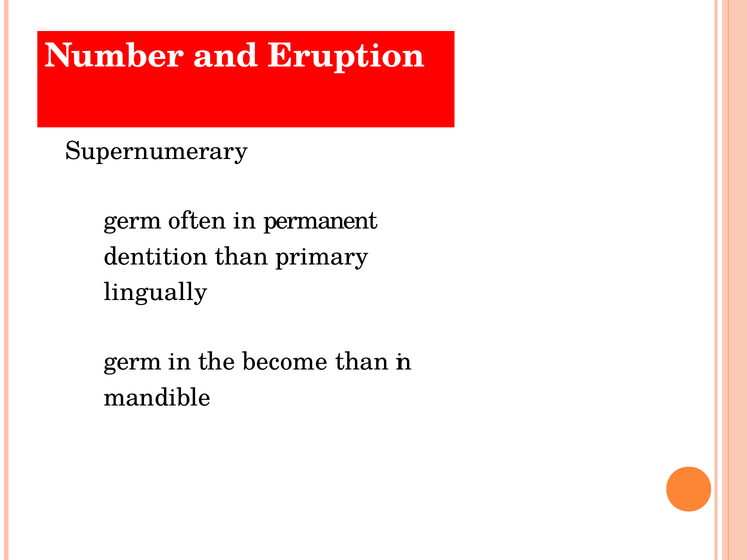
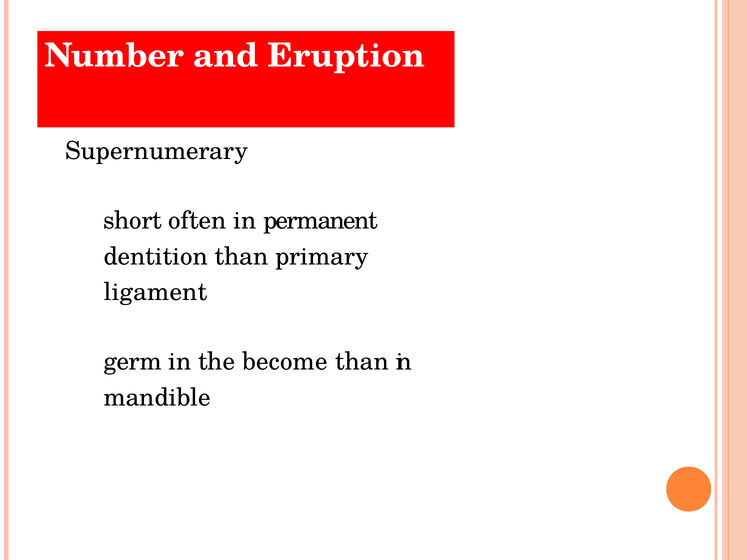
germ at (133, 221): germ -> short
lingually: lingually -> ligament
